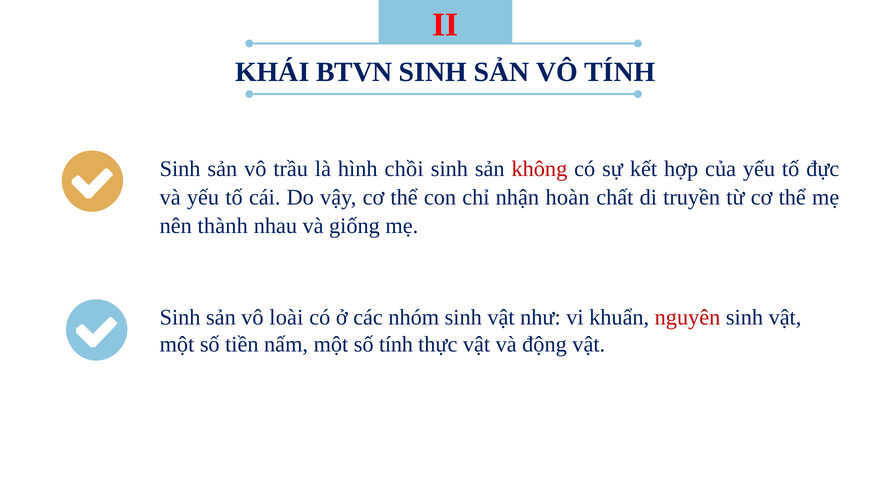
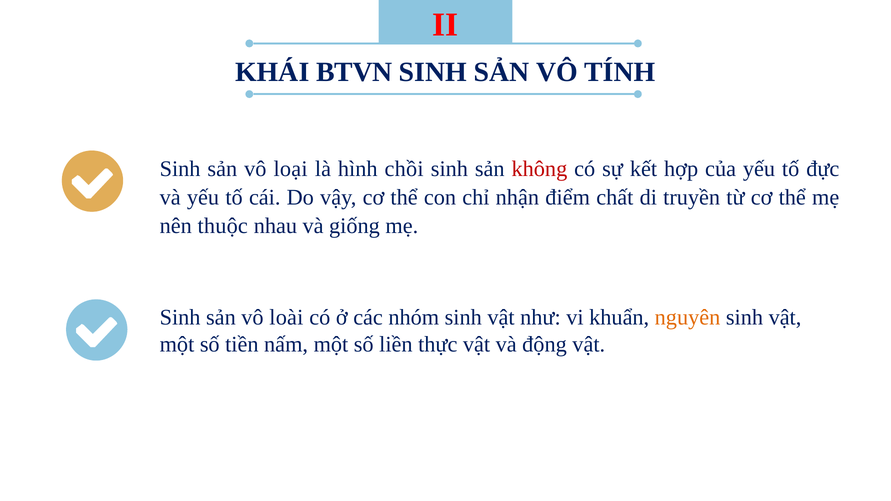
trầu: trầu -> loại
hoàn: hoàn -> điểm
thành: thành -> thuộc
nguyên colour: red -> orange
số tính: tính -> liền
